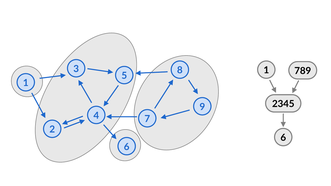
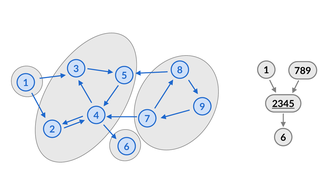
2345 underline: none -> present
